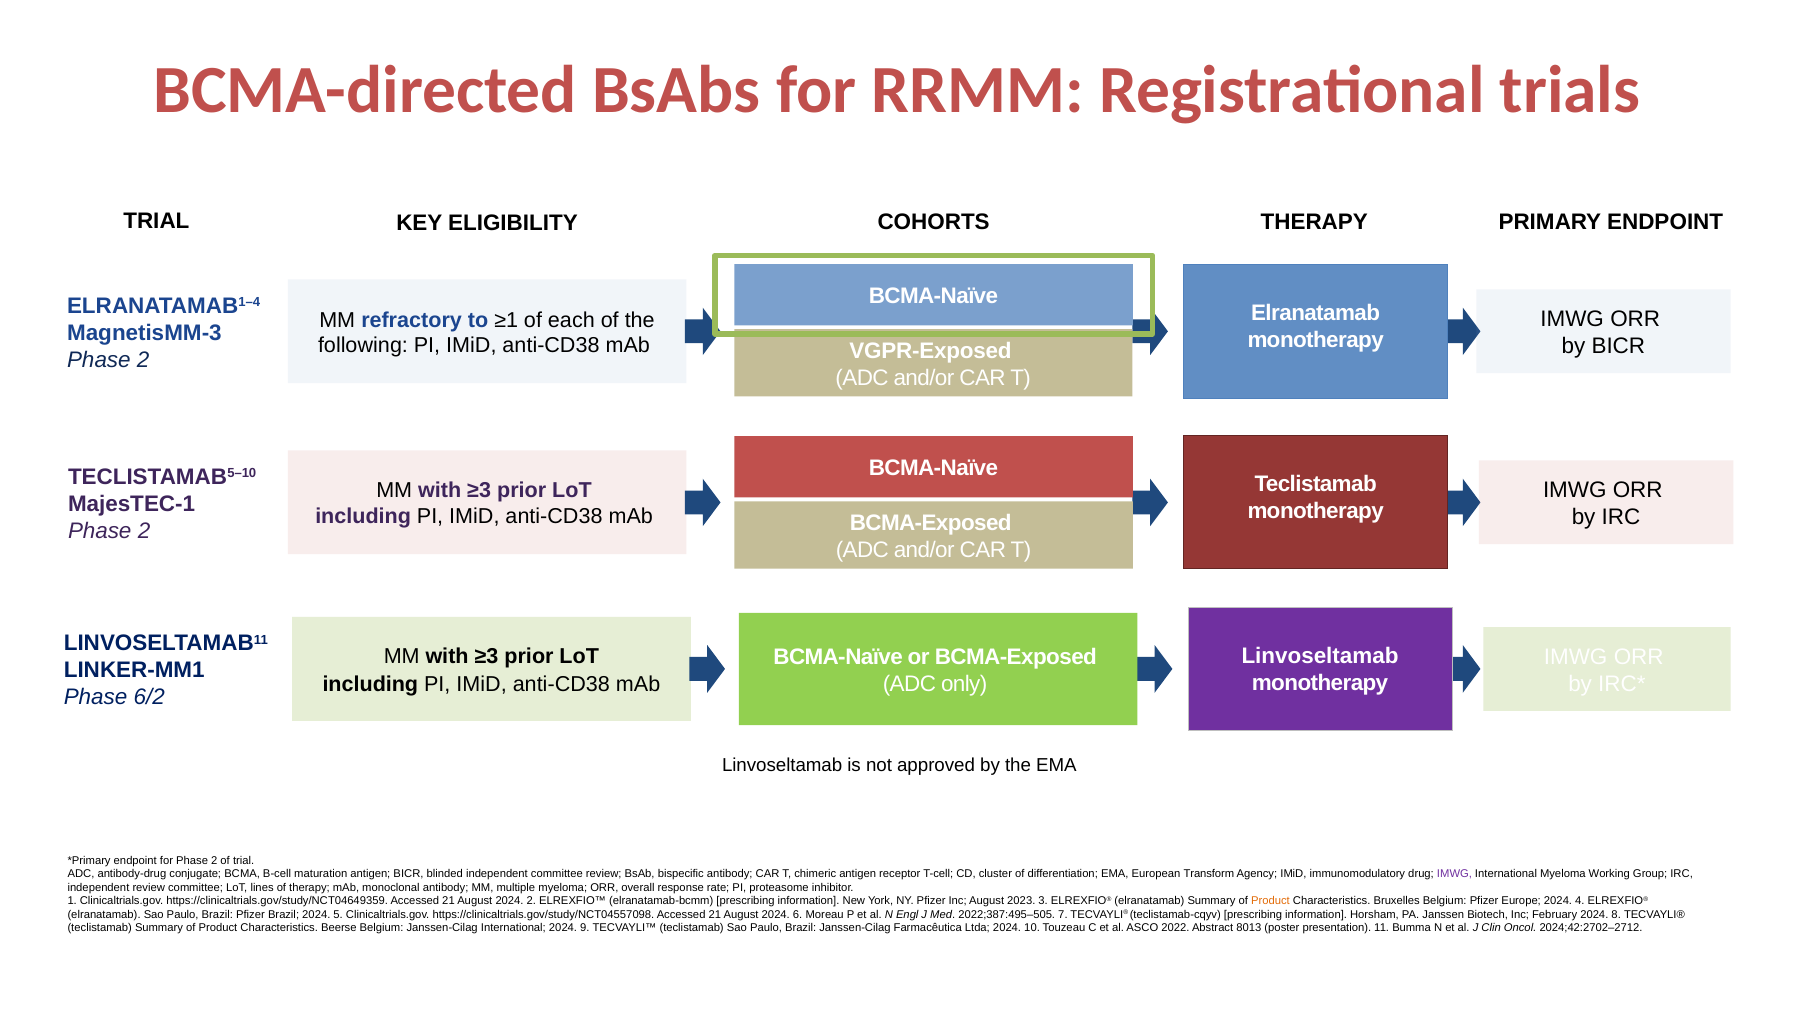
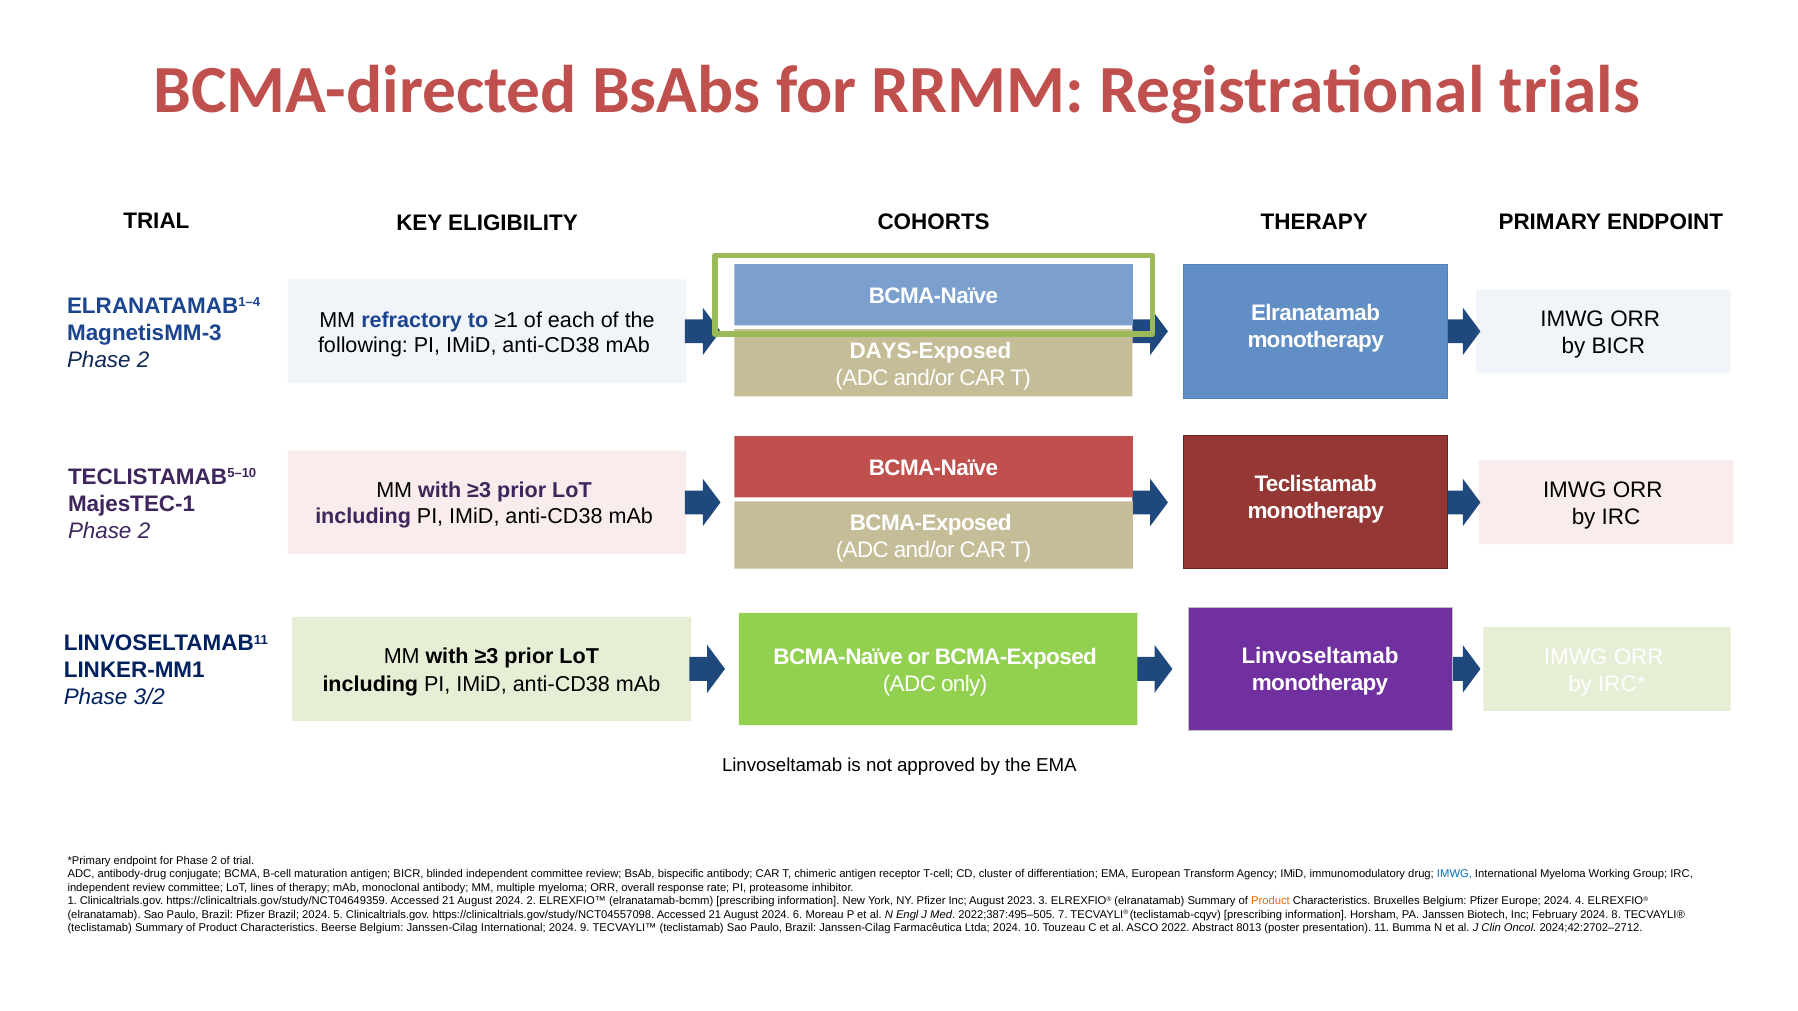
VGPR-Exposed: VGPR-Exposed -> DAYS-Exposed
6/2: 6/2 -> 3/2
IMWG at (1455, 874) colour: purple -> blue
